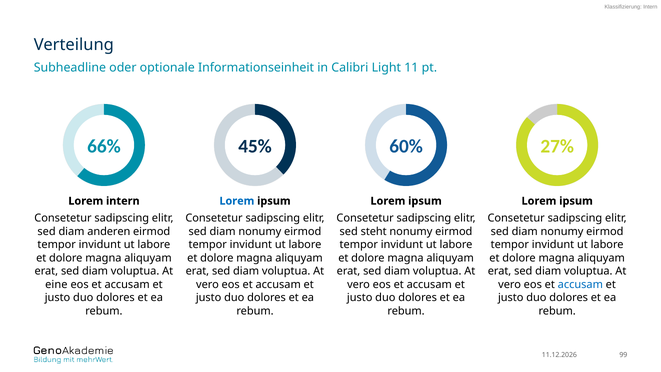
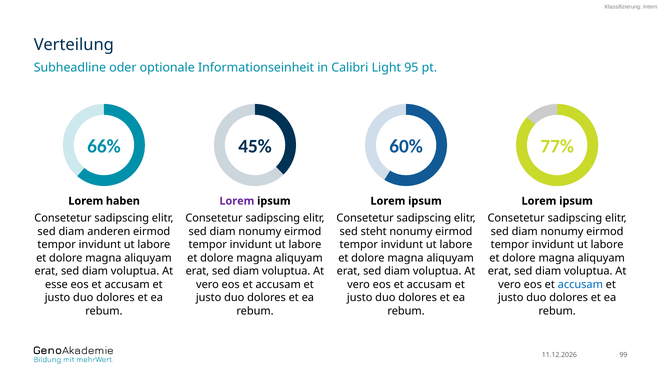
11: 11 -> 95
27%: 27% -> 77%
Lorem intern: intern -> haben
Lorem at (237, 201) colour: blue -> purple
eine: eine -> esse
